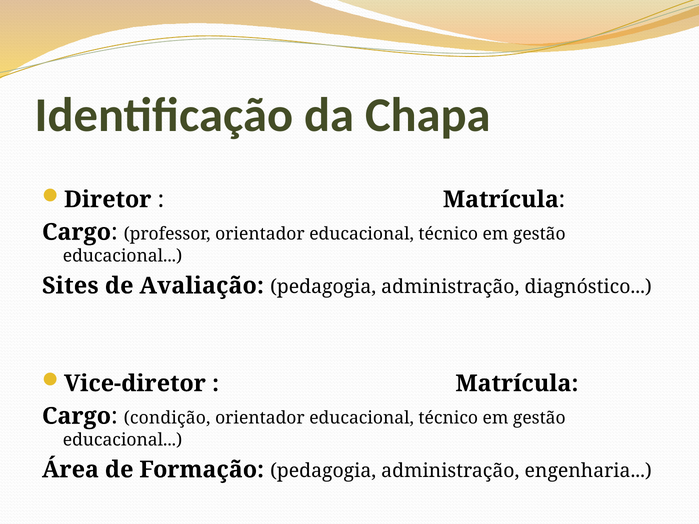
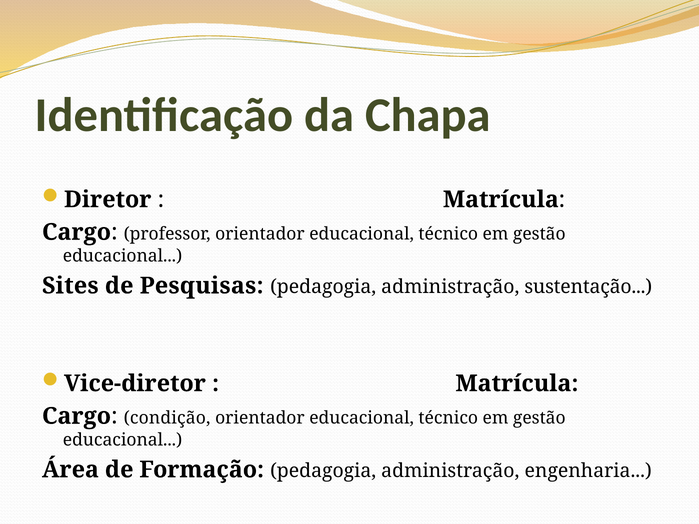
Avaliação: Avaliação -> Pesquisas
diagnóstico: diagnóstico -> sustentação
